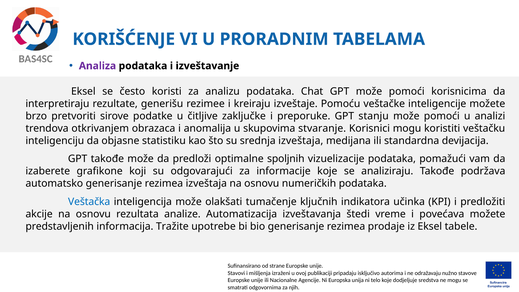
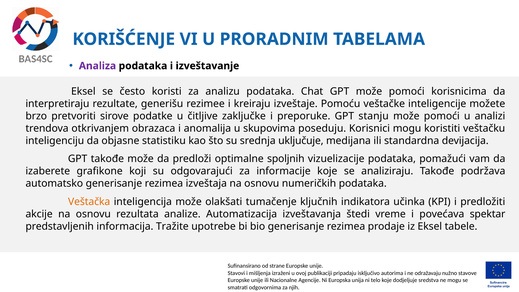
stvaranje: stvaranje -> poseduju
srednja izveštaja: izveštaja -> uključuje
Veštačka colour: blue -> orange
povećava možete: možete -> spektar
